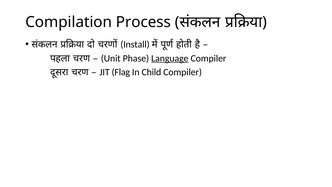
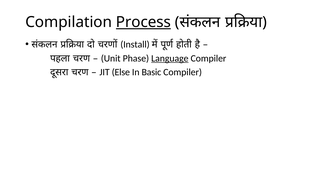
Process underline: none -> present
Flag: Flag -> Else
Child: Child -> Basic
